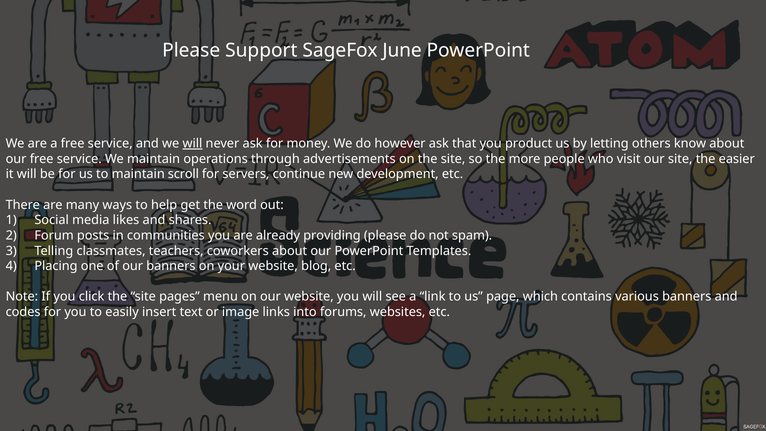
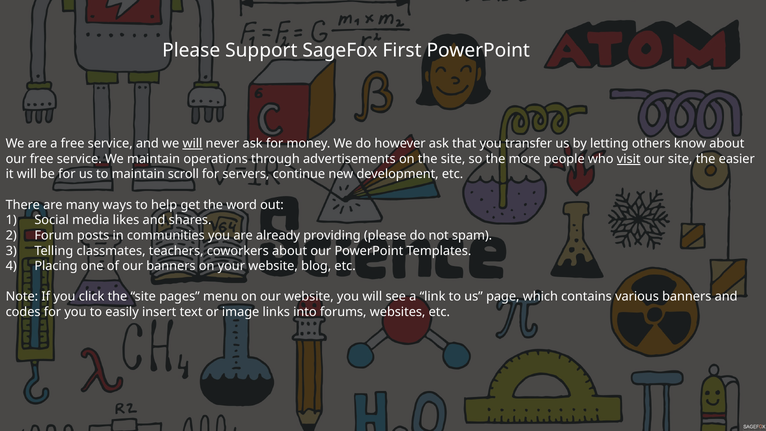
June: June -> First
product: product -> transfer
visit underline: none -> present
